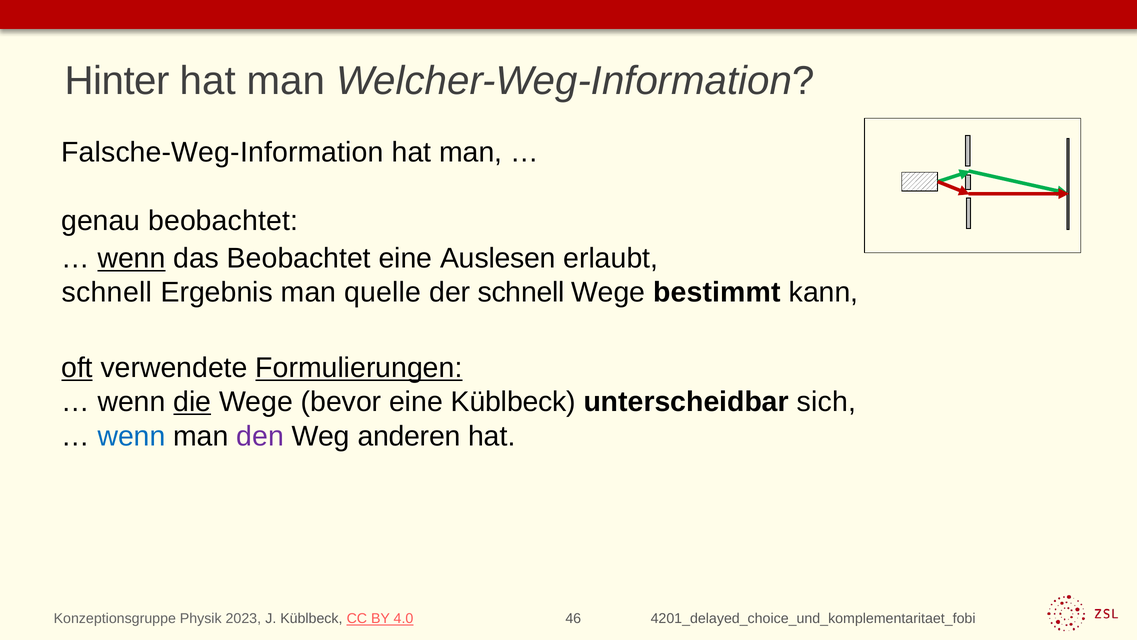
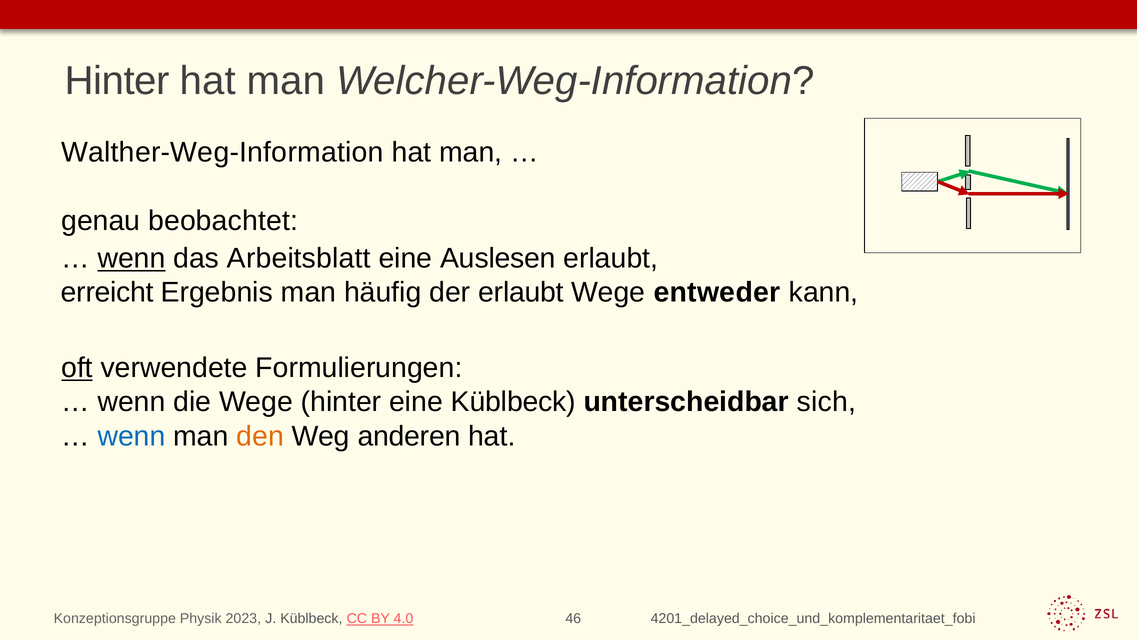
Falsche-Weg-Information: Falsche-Weg-Information -> Walther-Weg-Information
das Beobachtet: Beobachtet -> Arbeitsblatt
schnell at (107, 292): schnell -> erreicht
quelle: quelle -> häufig
der schnell: schnell -> erlaubt
bestimmt: bestimmt -> entweder
Formulierungen underline: present -> none
die underline: present -> none
Wege bevor: bevor -> hinter
den colour: purple -> orange
